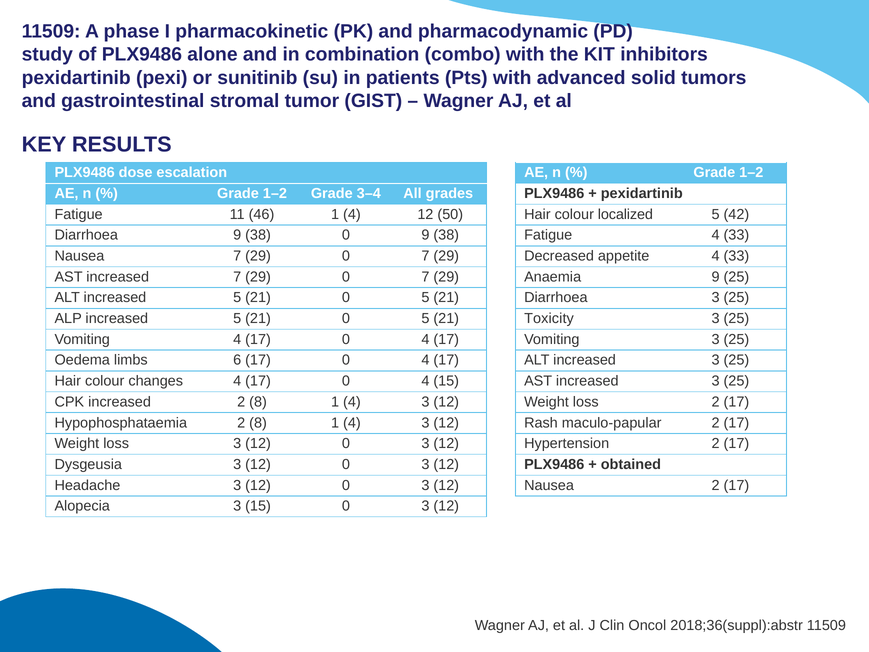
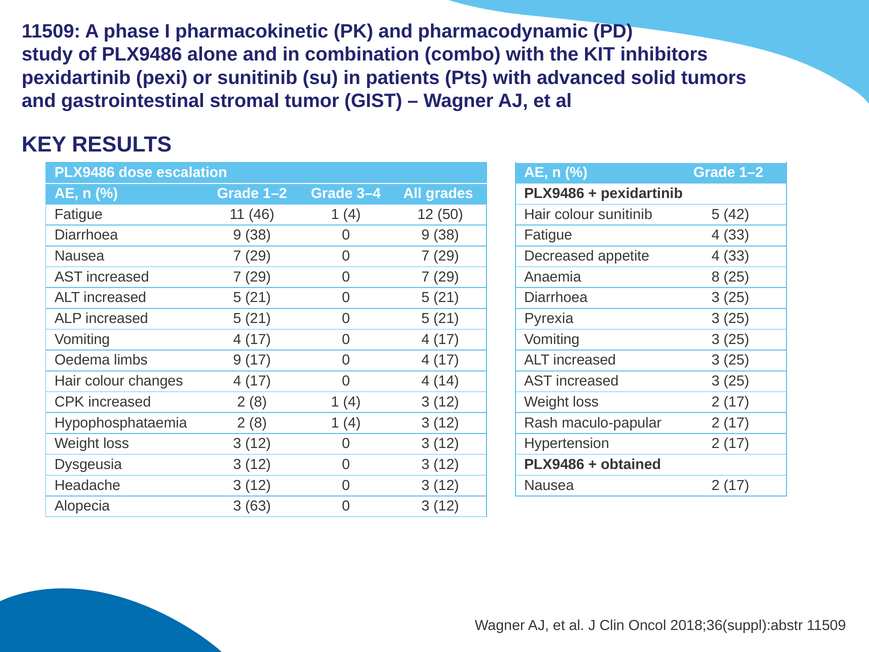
colour localized: localized -> sunitinib
Anaemia 9: 9 -> 8
Toxicity: Toxicity -> Pyrexia
limbs 6: 6 -> 9
4 15: 15 -> 14
3 15: 15 -> 63
